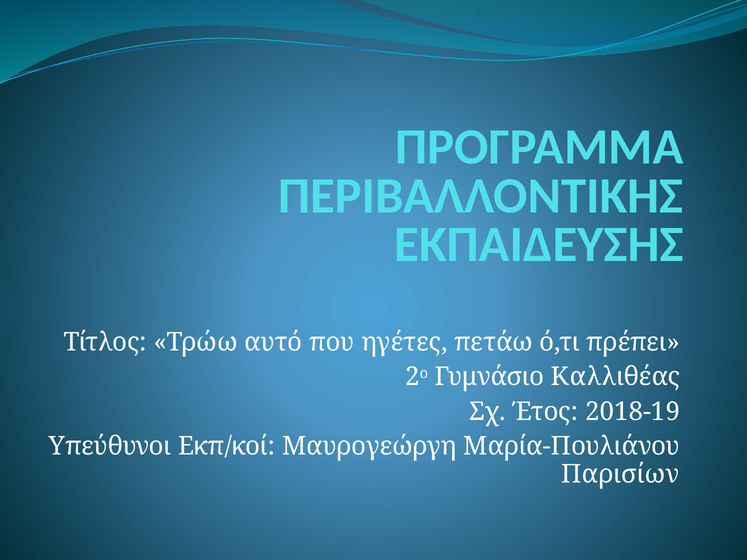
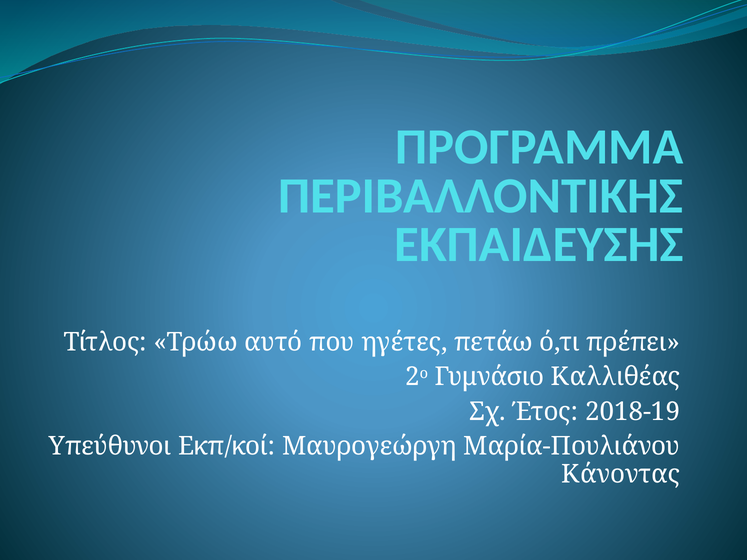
Παρισίων: Παρισίων -> Κάνοντας
